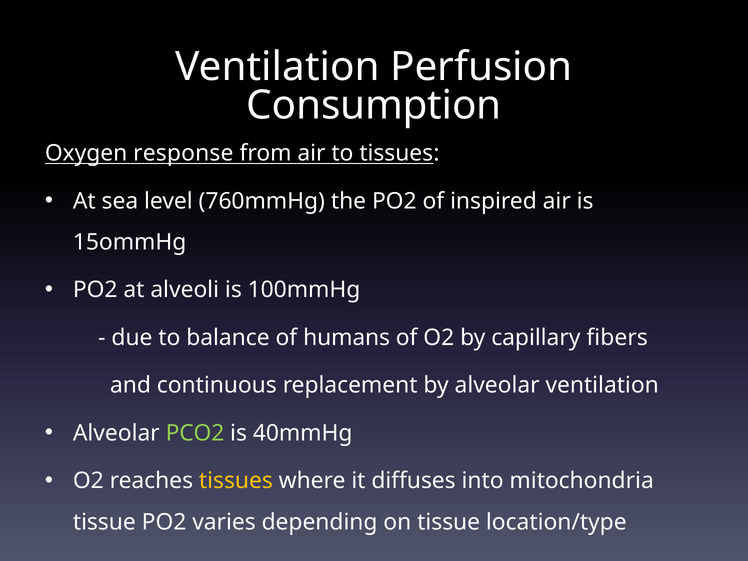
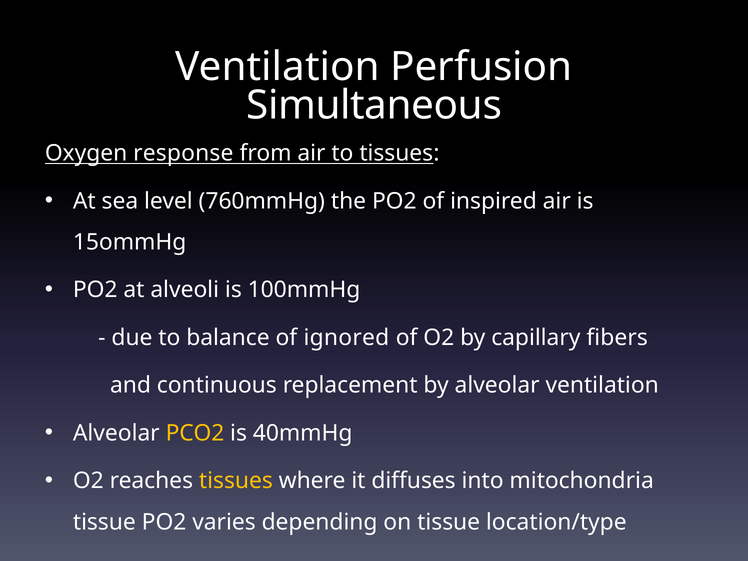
Consumption: Consumption -> Simultaneous
humans: humans -> ignored
PCO2 colour: light green -> yellow
